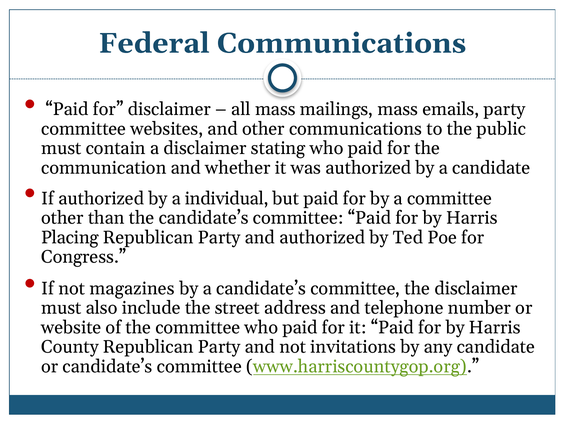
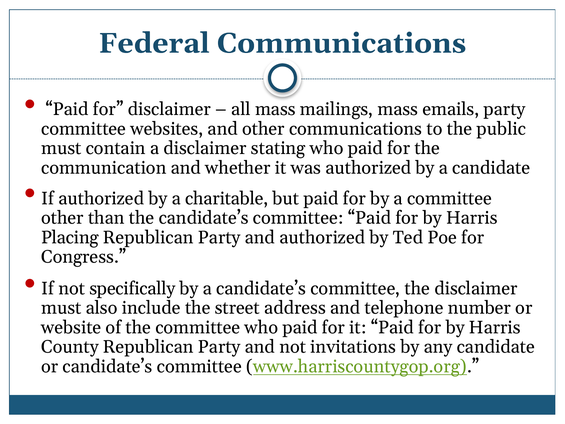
individual: individual -> charitable
magazines: magazines -> specifically
